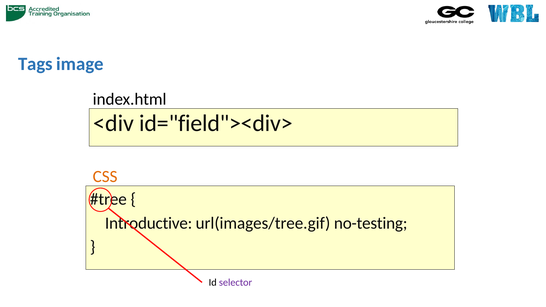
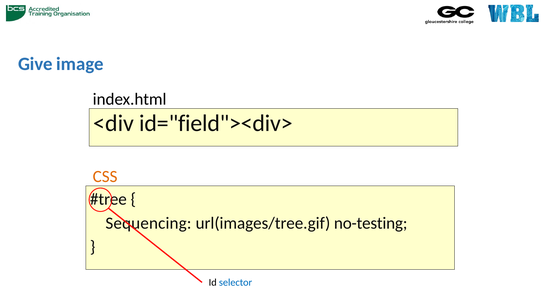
Tags: Tags -> Give
Introductive: Introductive -> Sequencing
selector colour: purple -> blue
